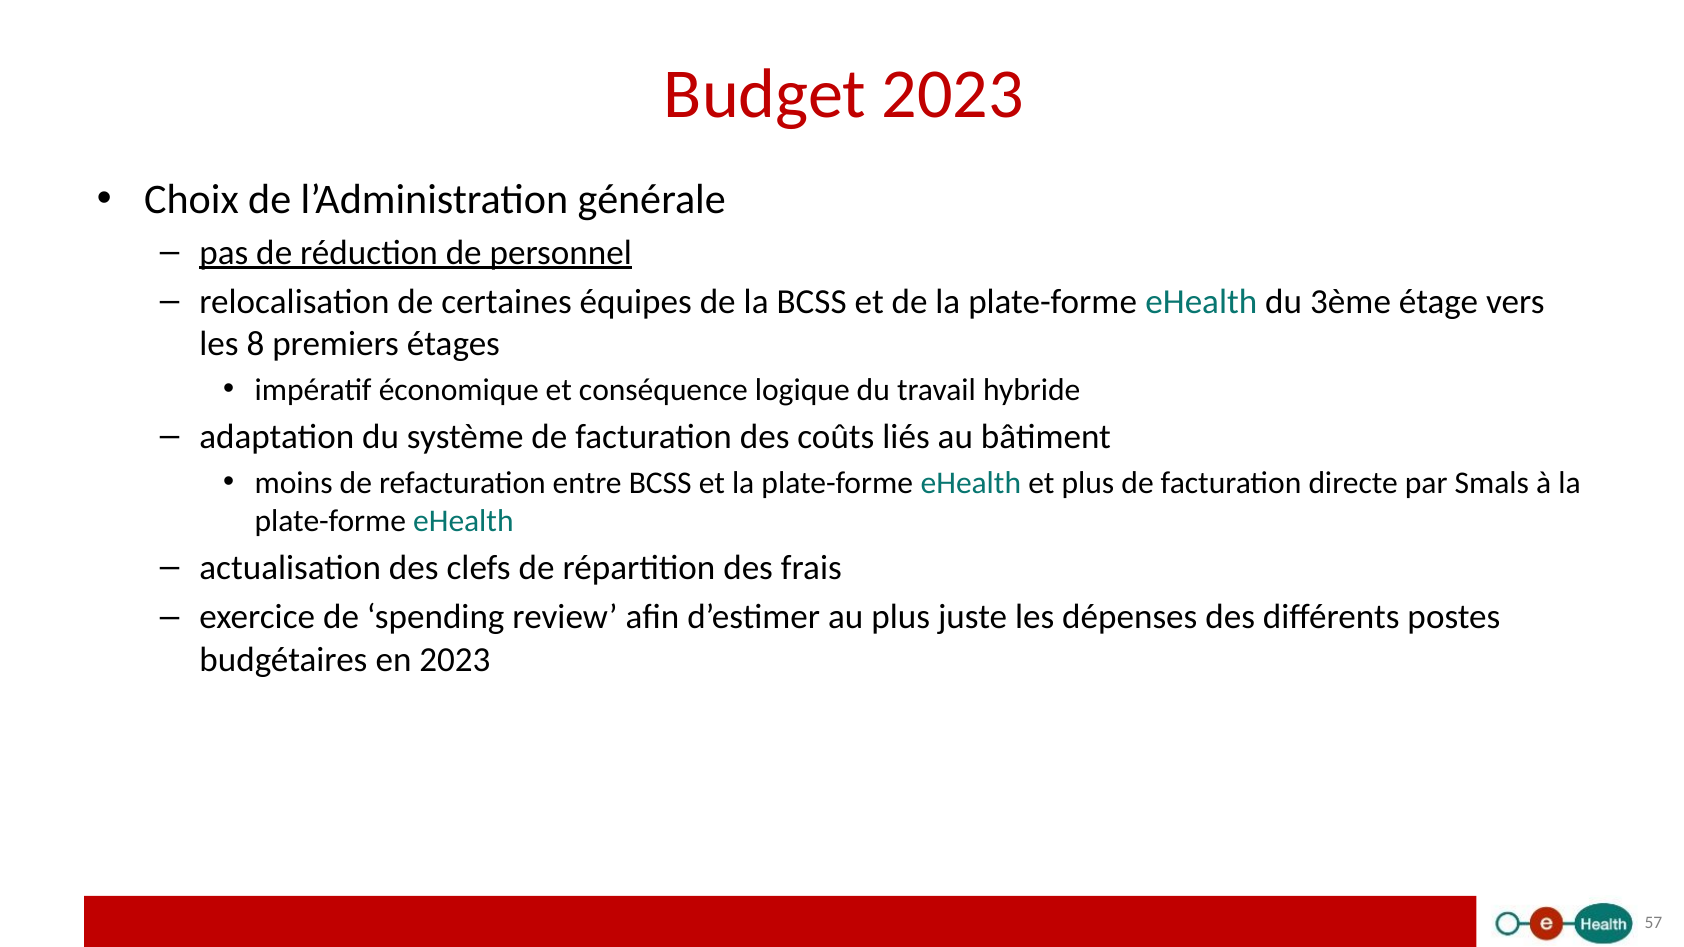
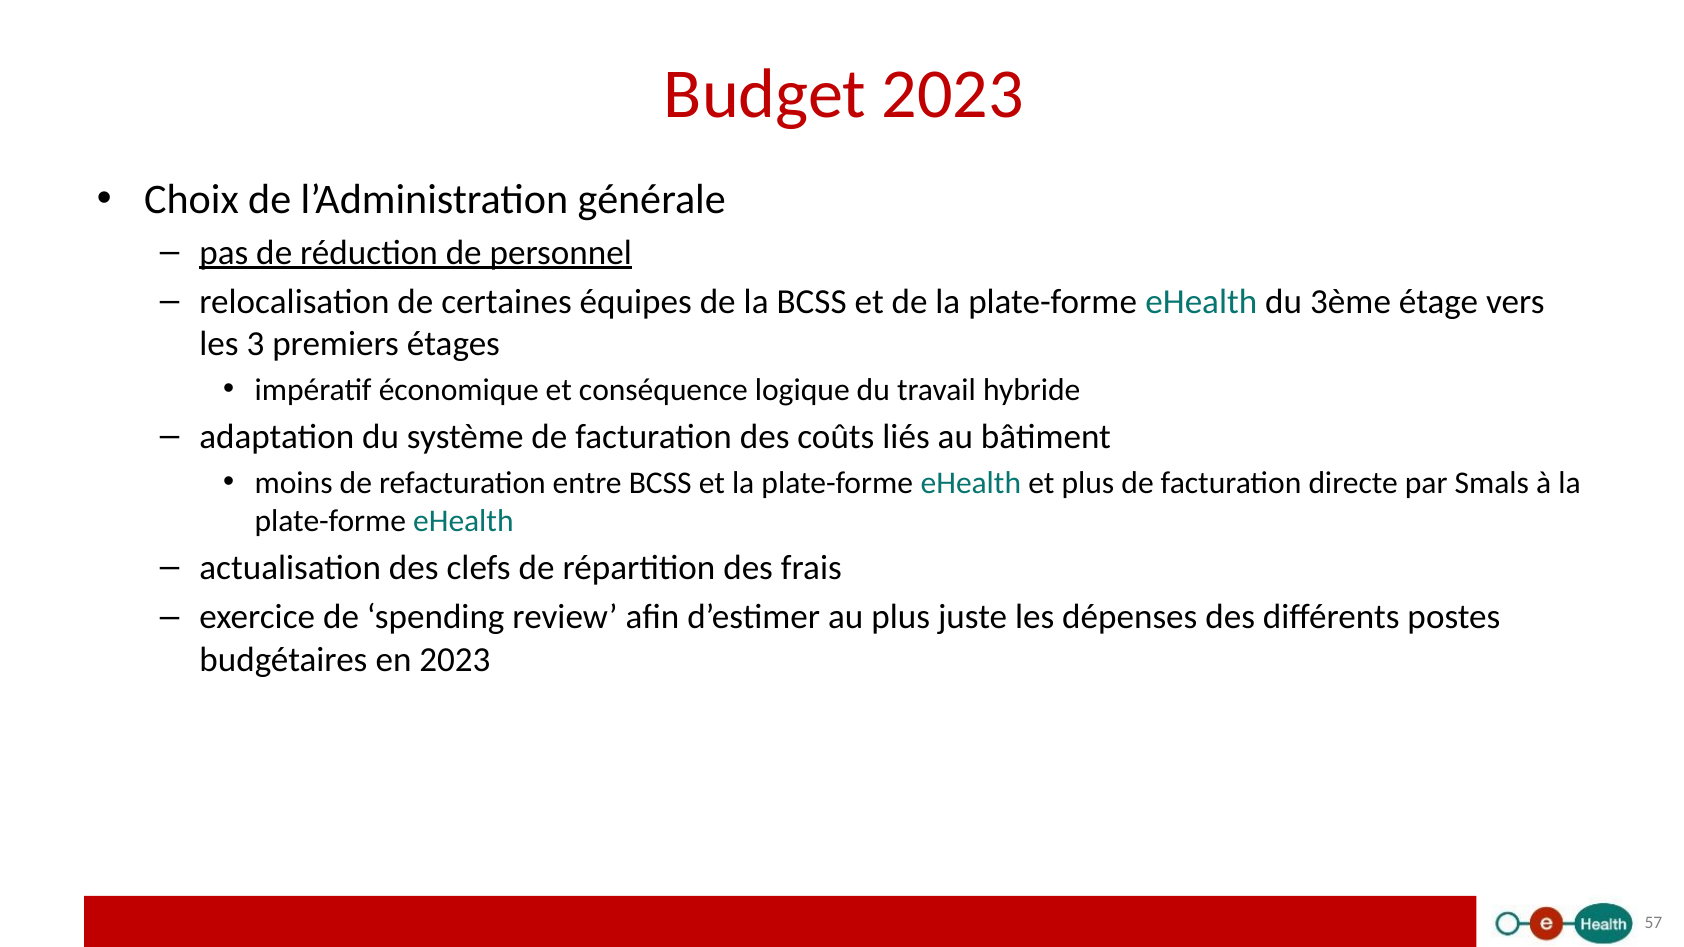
8: 8 -> 3
